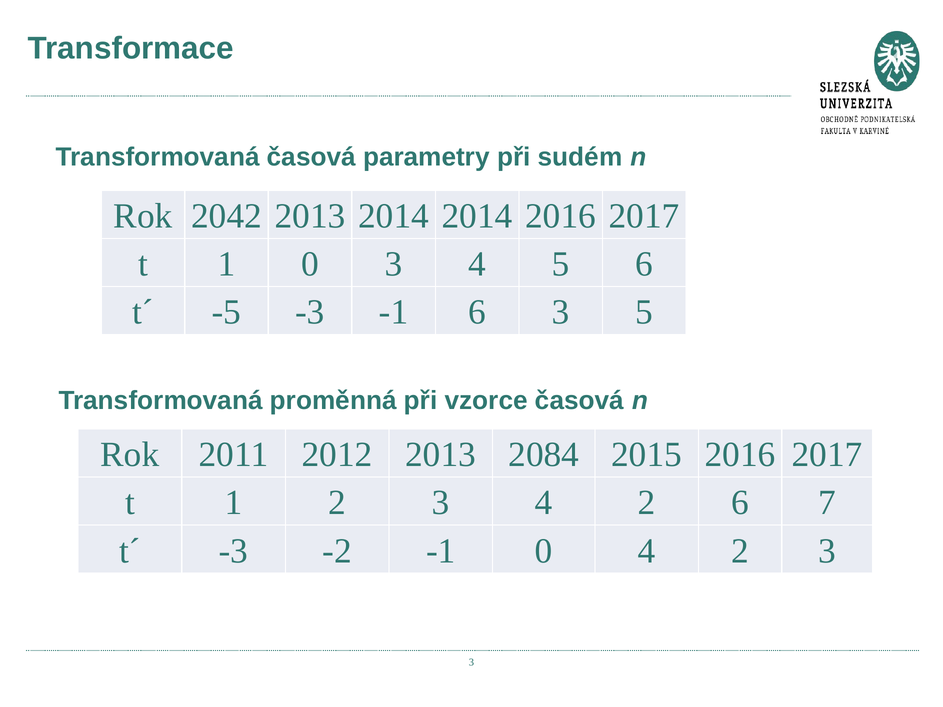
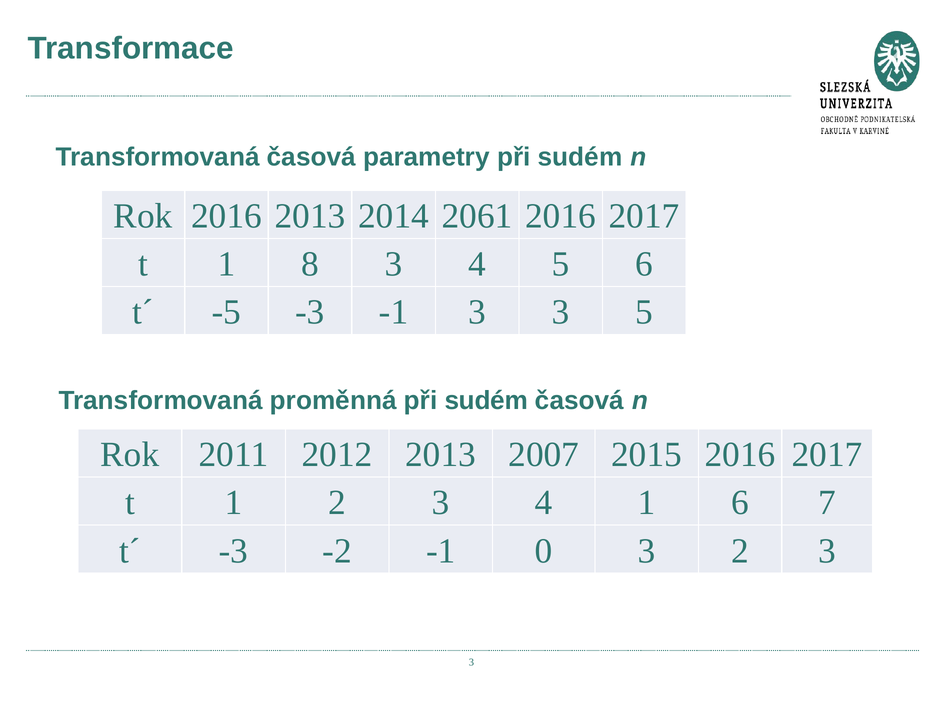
Rok 2042: 2042 -> 2016
2014 2014: 2014 -> 2061
1 0: 0 -> 8
-1 6: 6 -> 3
proměnná při vzorce: vzorce -> sudém
2084: 2084 -> 2007
3 4 2: 2 -> 1
0 4: 4 -> 3
